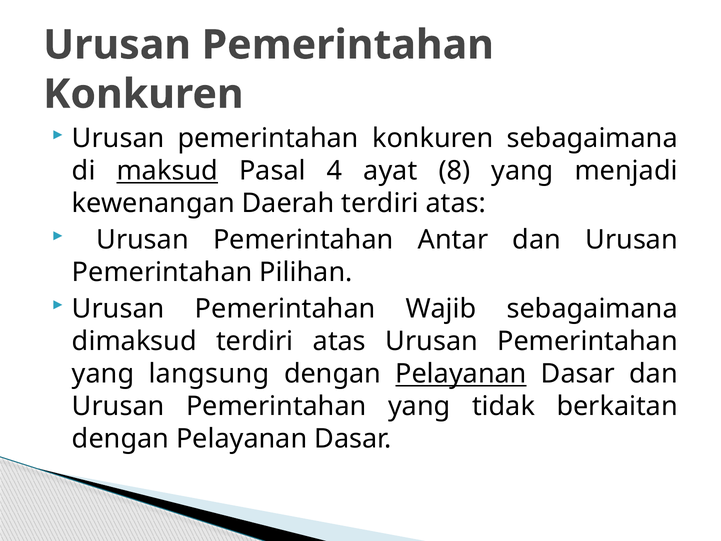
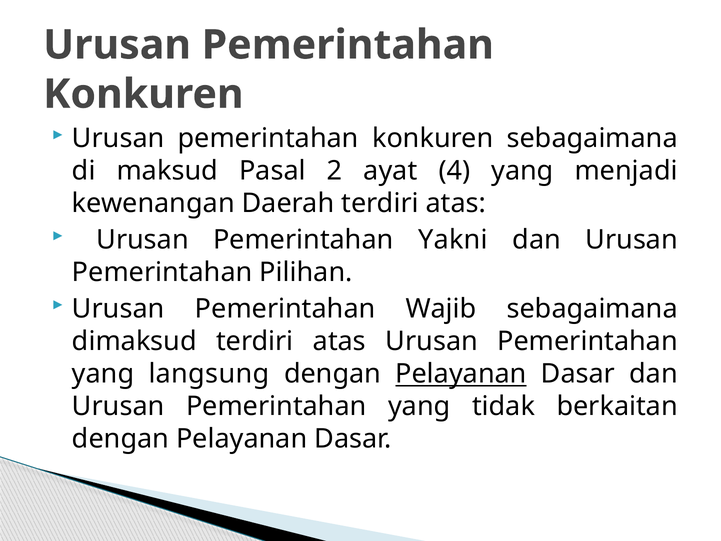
maksud underline: present -> none
4: 4 -> 2
8: 8 -> 4
Antar: Antar -> Yakni
